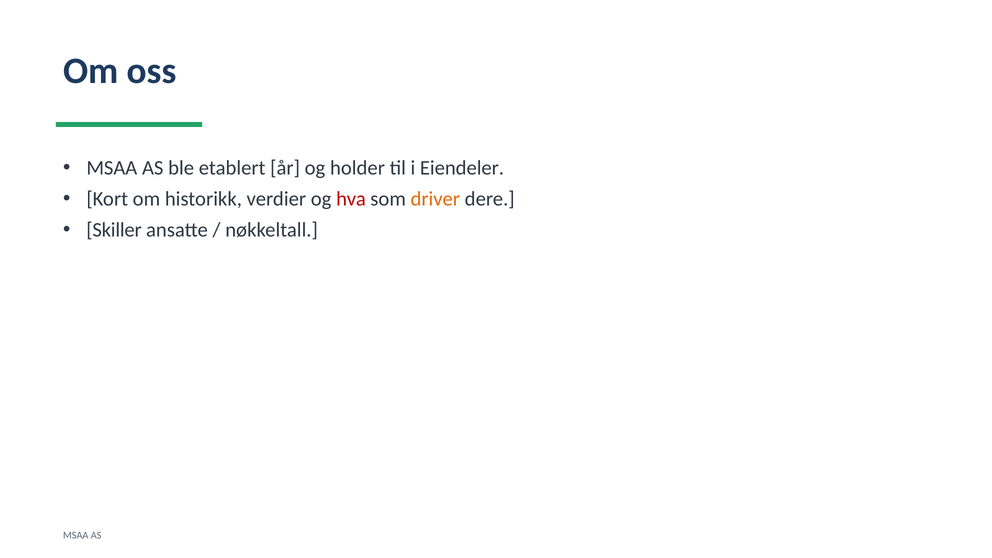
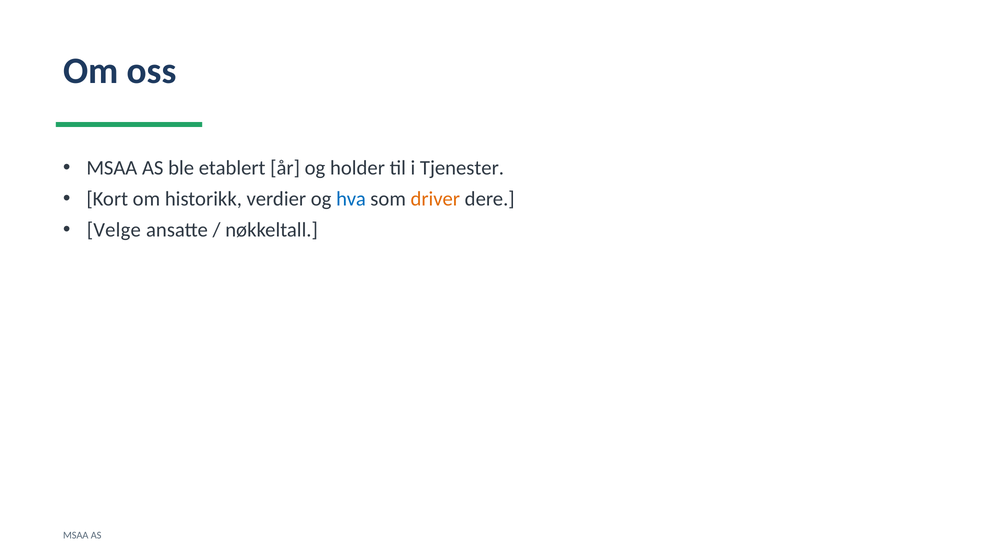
Eiendeler: Eiendeler -> Tjenester
hva colour: red -> blue
Skiller: Skiller -> Velge
